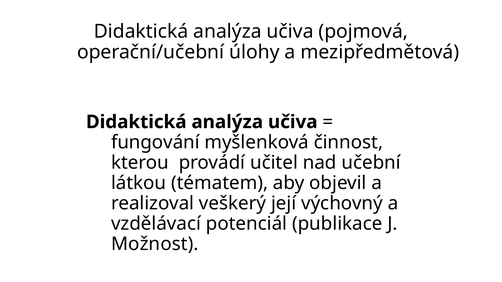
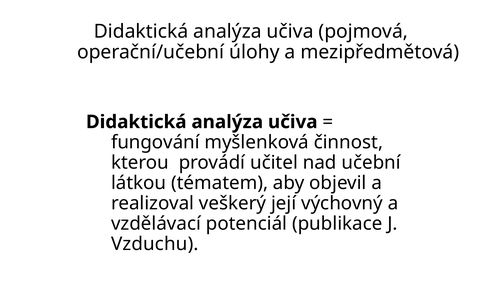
Možnost: Možnost -> Vzduchu
